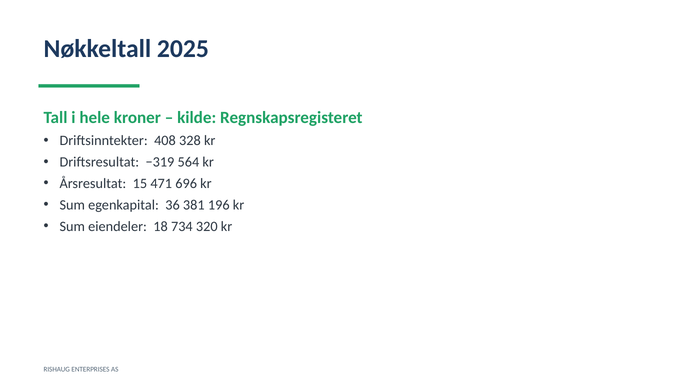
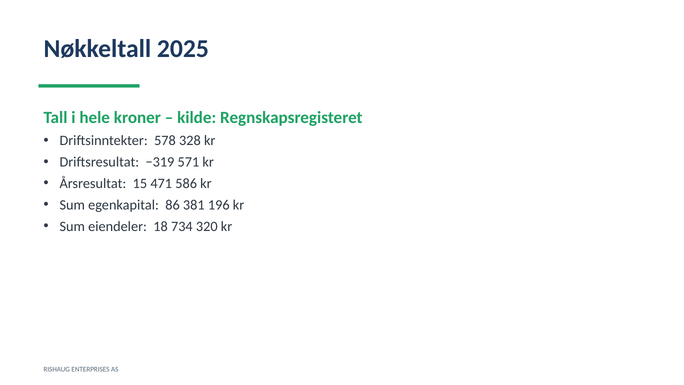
408: 408 -> 578
564: 564 -> 571
696: 696 -> 586
36: 36 -> 86
